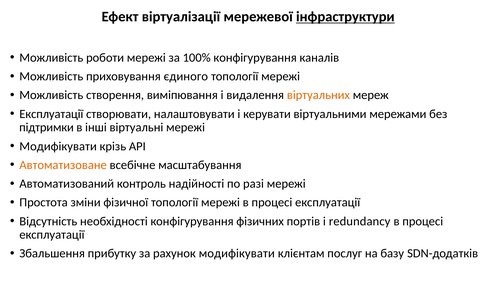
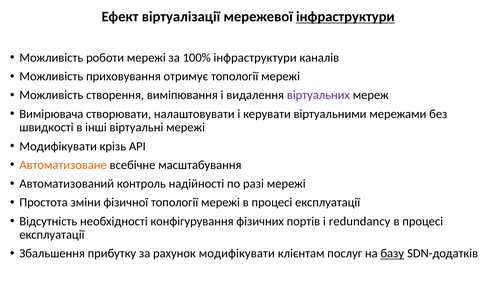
100% конфігурування: конфігурування -> інфраструктури
єдиного: єдиного -> отримує
віртуальних colour: orange -> purple
Експлуатації at (51, 114): Експлуатації -> Вимірювача
підтримки: підтримки -> швидкості
базу underline: none -> present
